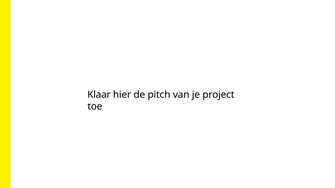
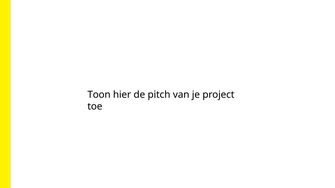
Klaar: Klaar -> Toon
